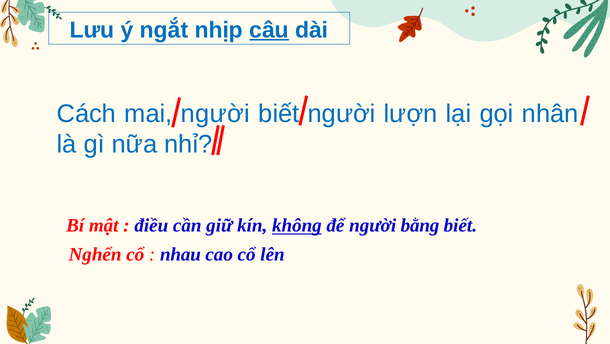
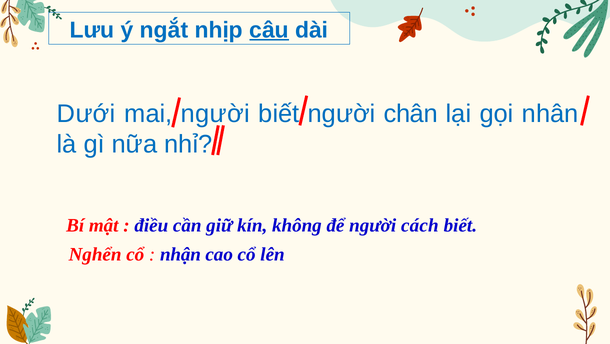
Cách: Cách -> Dưới
lượn: lượn -> chân
không underline: present -> none
bằng: bằng -> cách
nhau: nhau -> nhận
